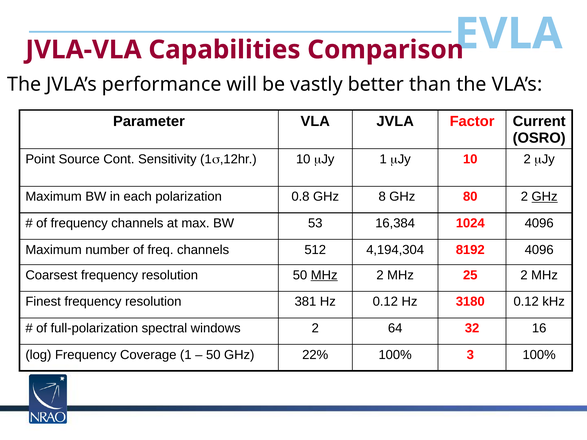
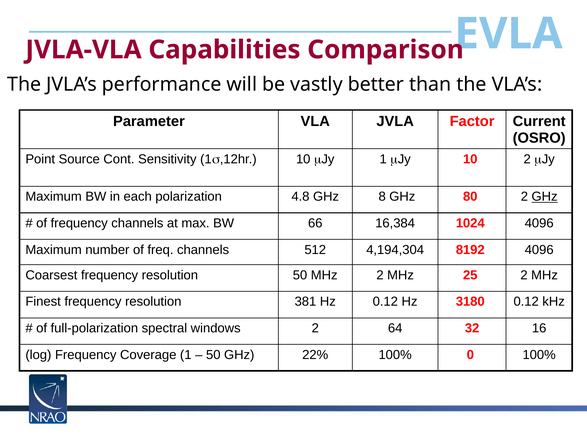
0.8: 0.8 -> 4.8
53: 53 -> 66
MHz at (324, 275) underline: present -> none
3: 3 -> 0
